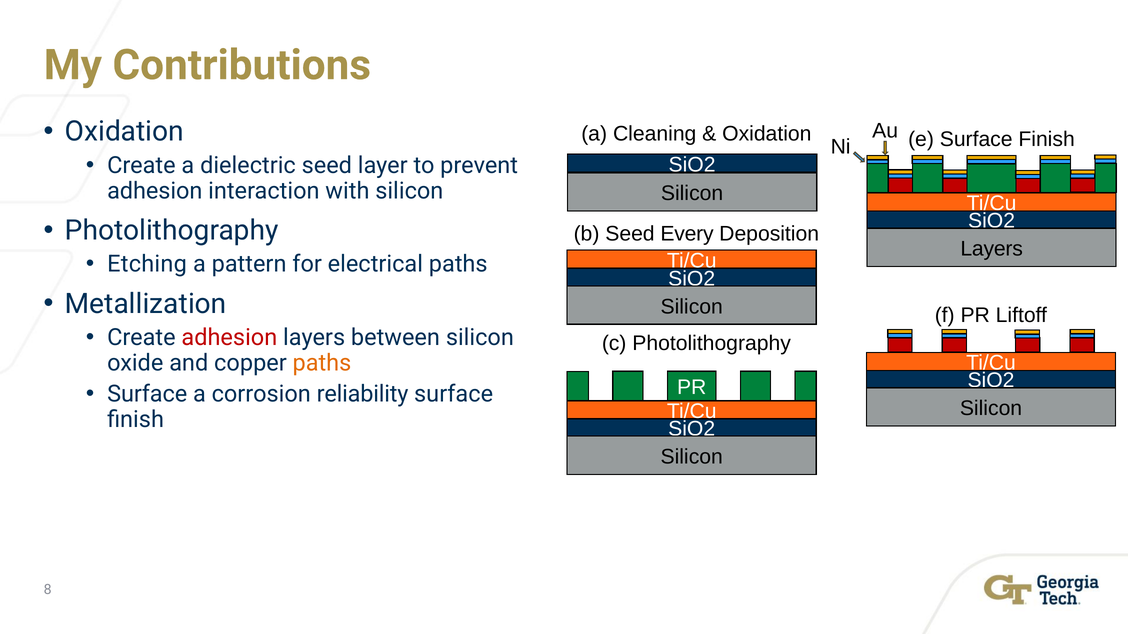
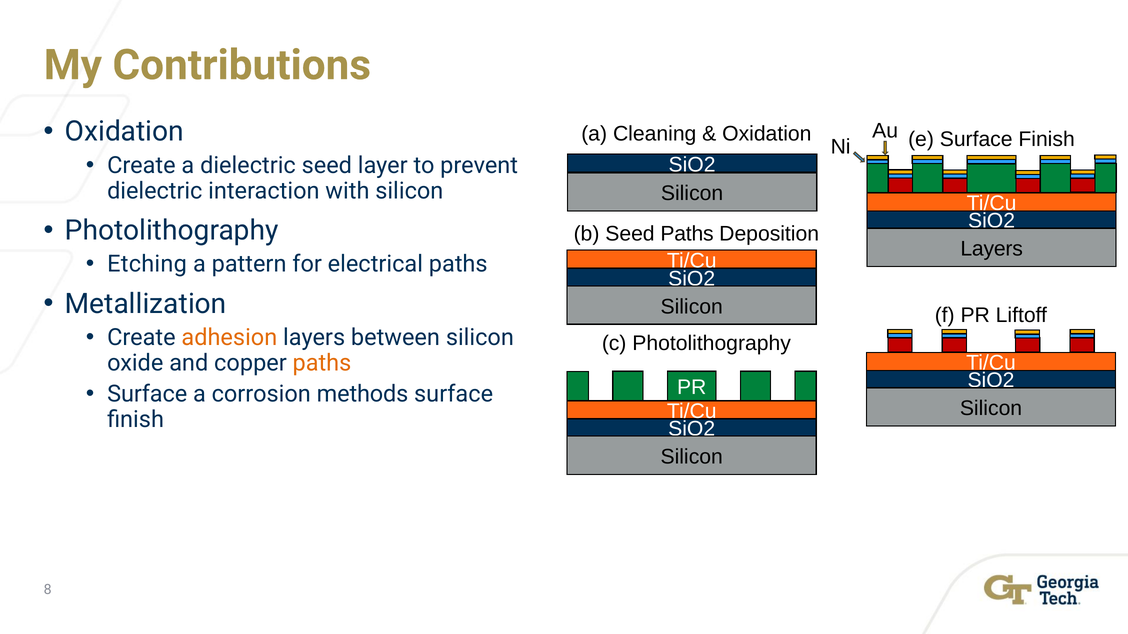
adhesion at (155, 191): adhesion -> dielectric
Seed Every: Every -> Paths
adhesion at (229, 338) colour: red -> orange
reliability: reliability -> methods
